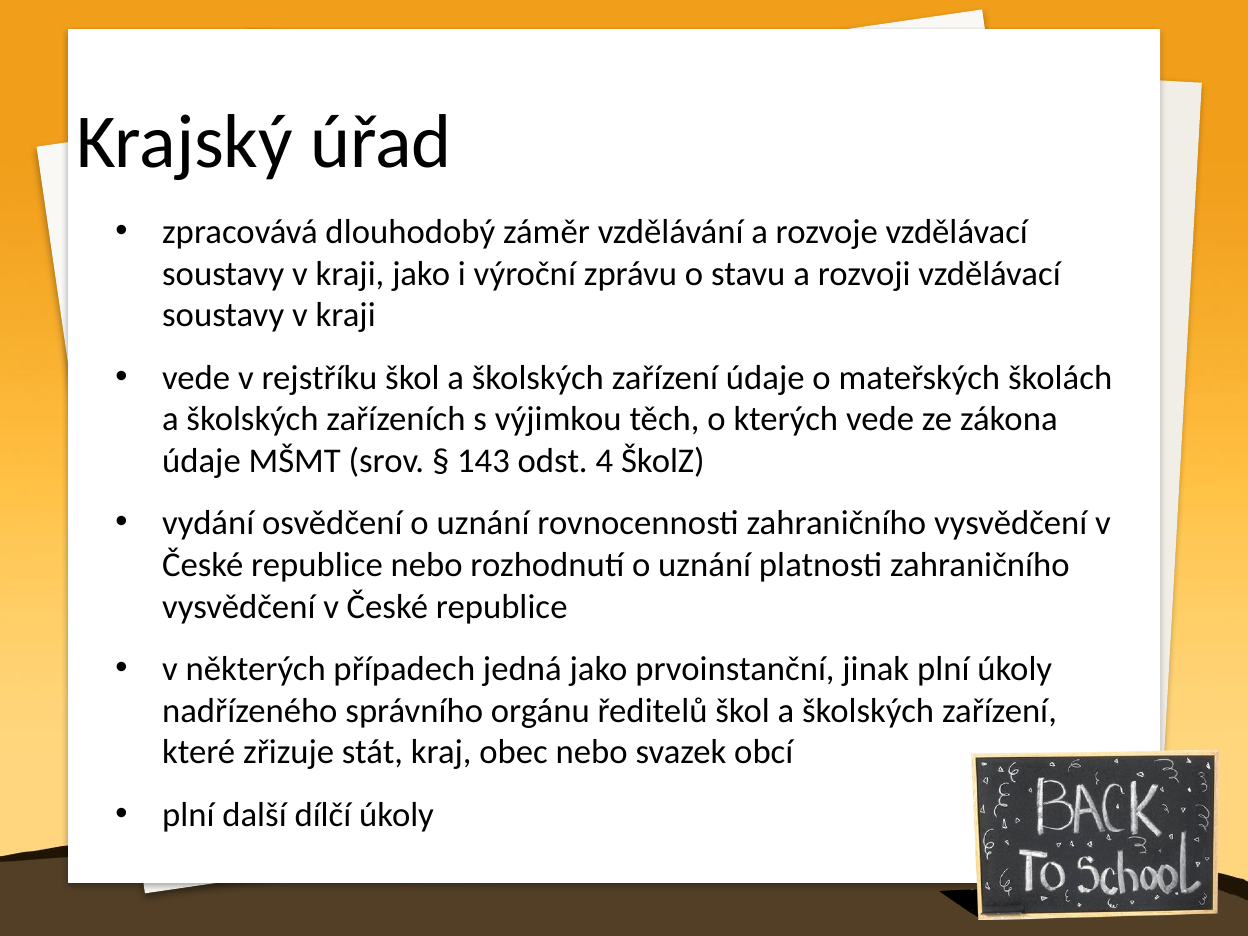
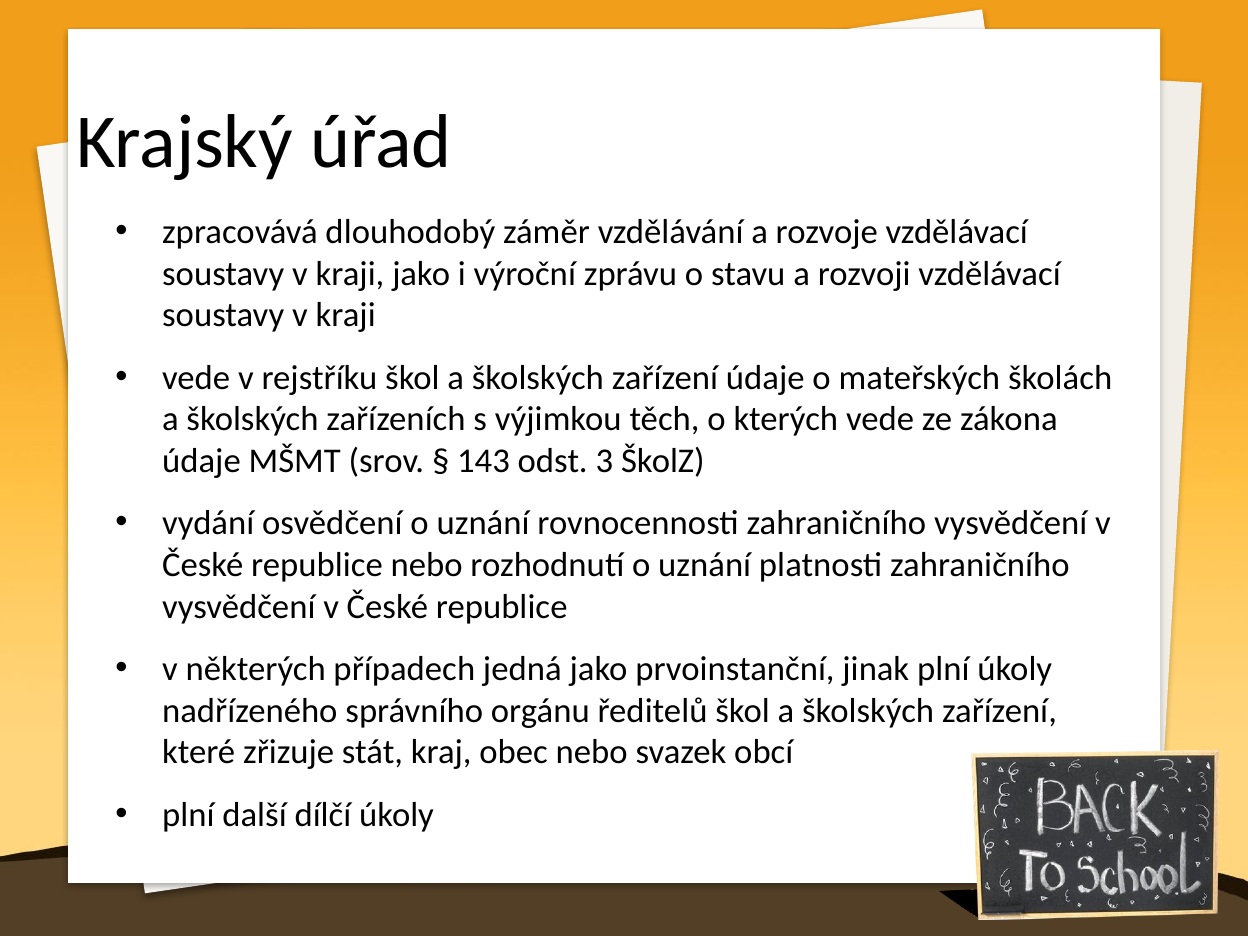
4: 4 -> 3
